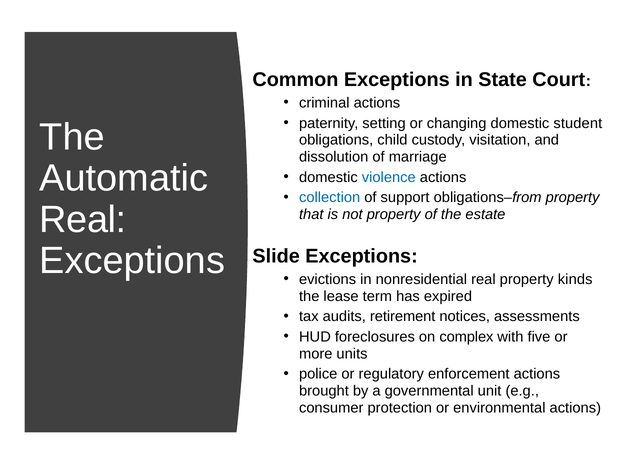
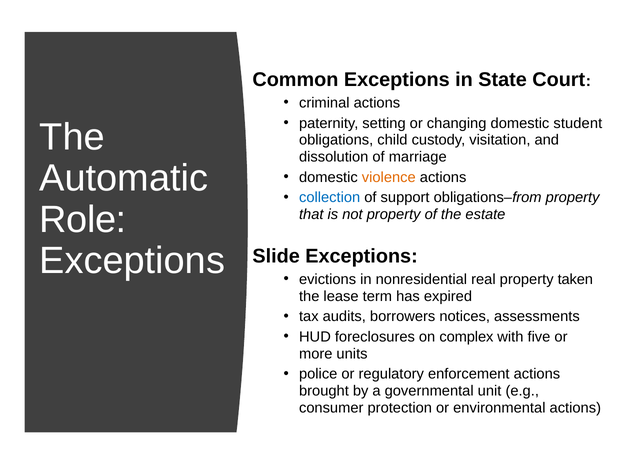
violence colour: blue -> orange
Real at (83, 219): Real -> Role
kinds: kinds -> taken
retirement: retirement -> borrowers
